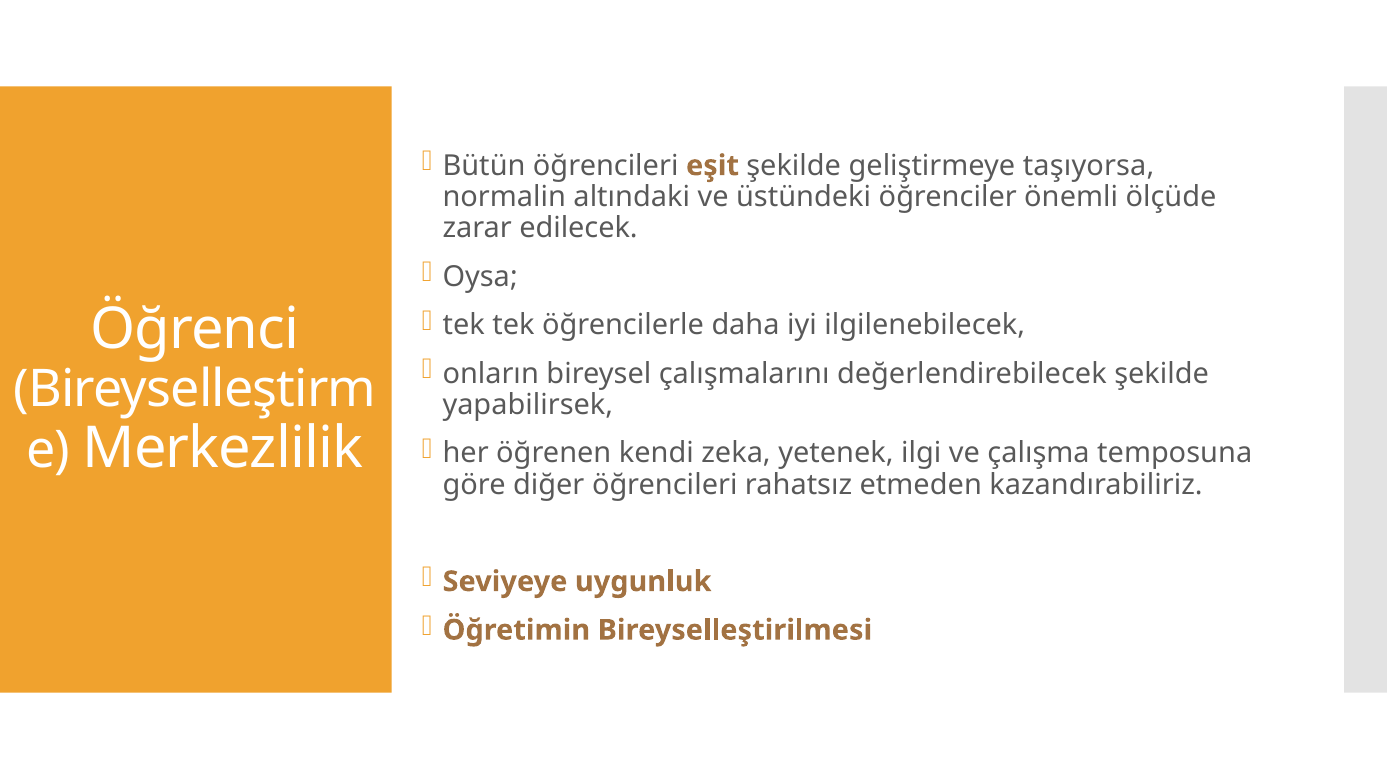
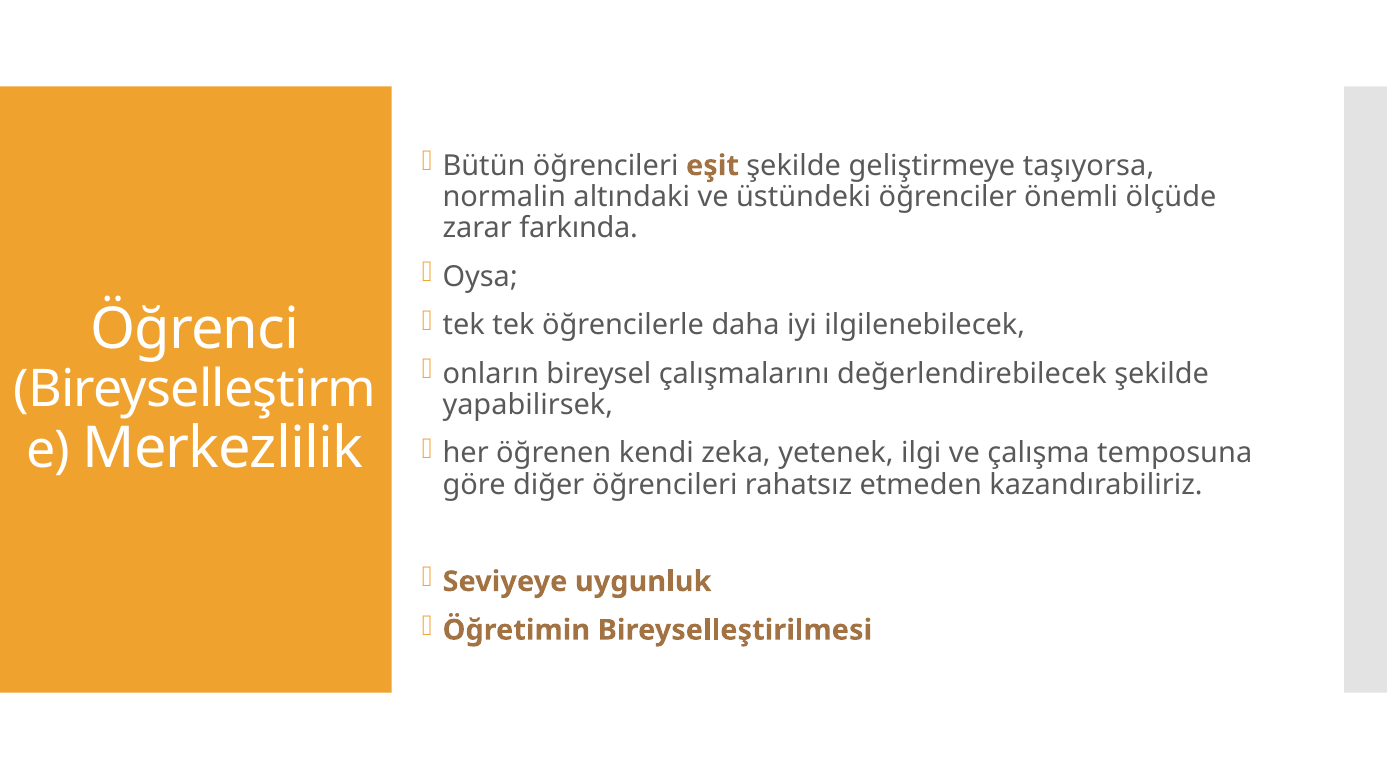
edilecek: edilecek -> farkında
